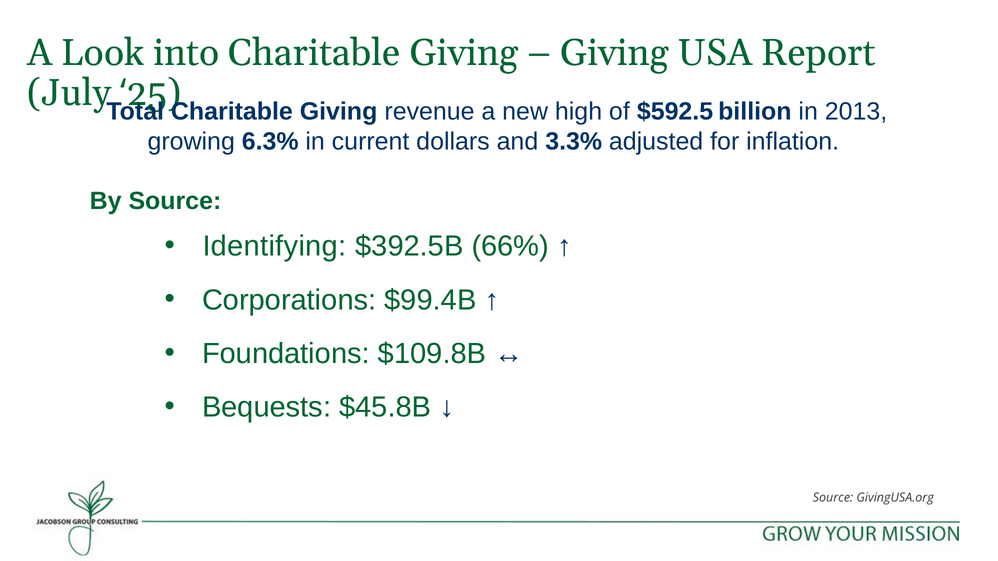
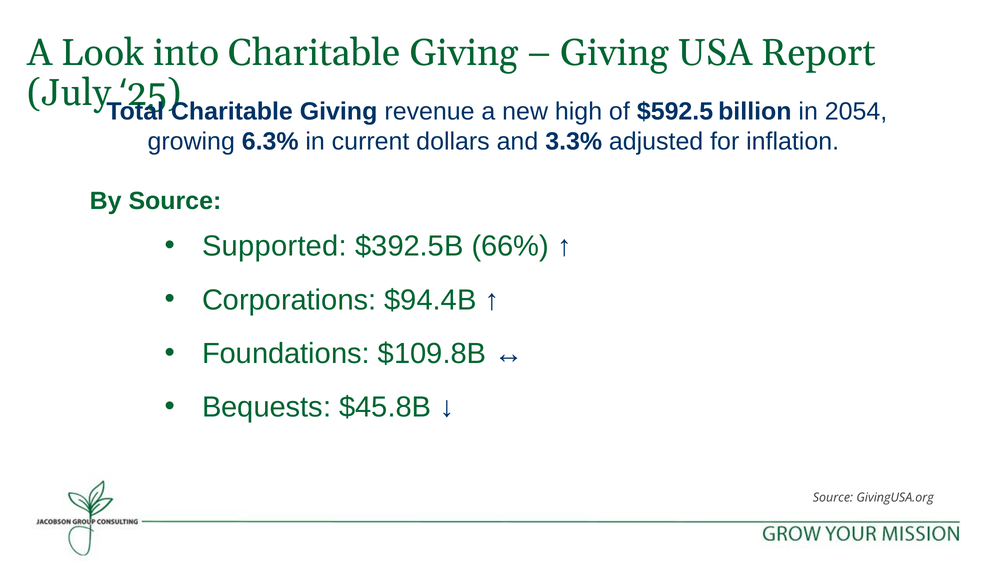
2013: 2013 -> 2054
Identifying: Identifying -> Supported
$99.4B: $99.4B -> $94.4B
